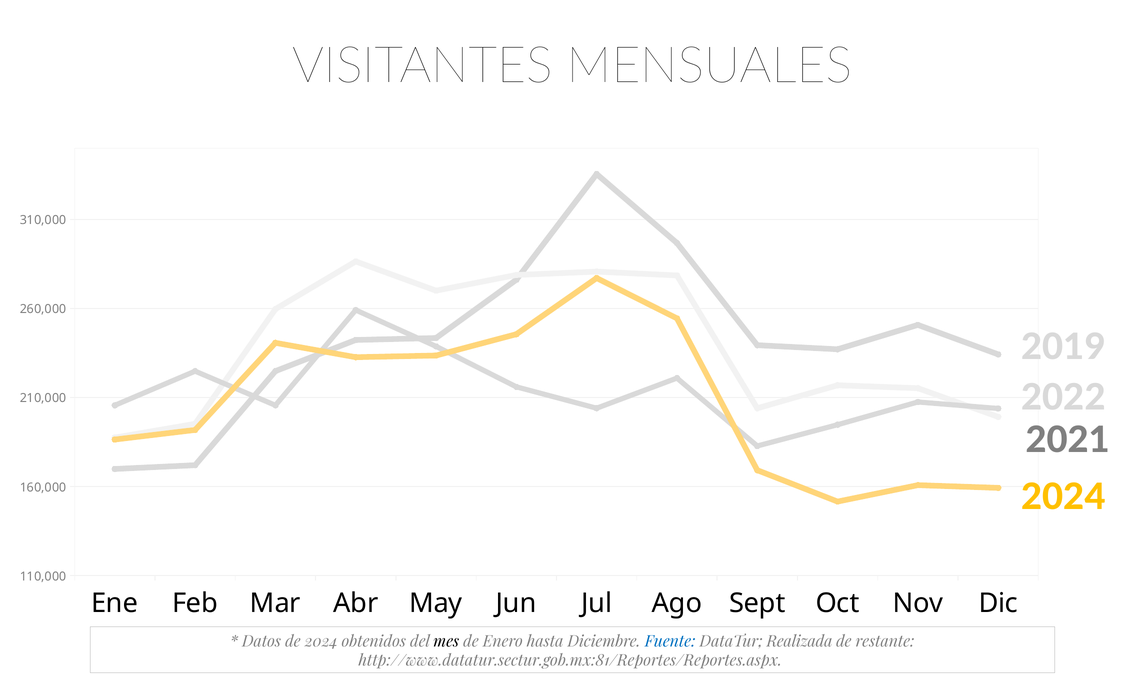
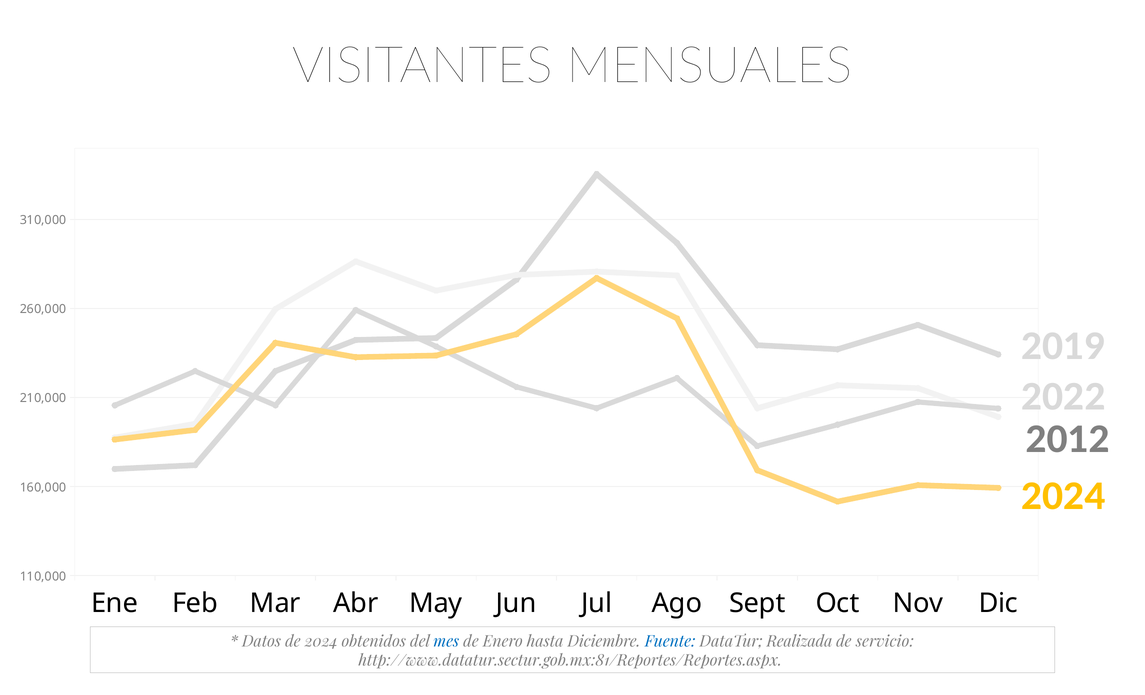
2021: 2021 -> 2012
mes colour: black -> blue
restante: restante -> servicio
